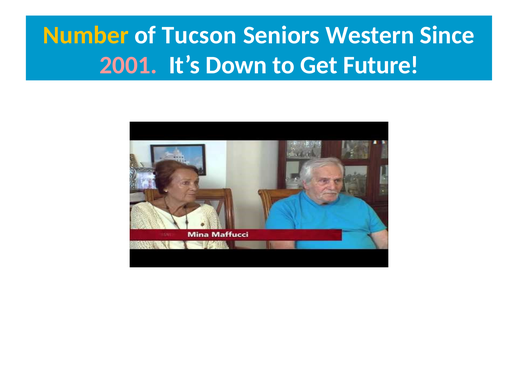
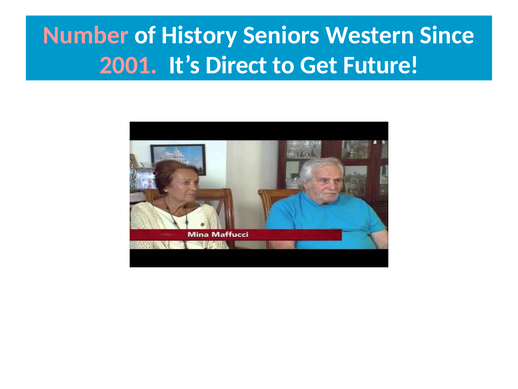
Number colour: yellow -> pink
Tucson: Tucson -> History
Down: Down -> Direct
